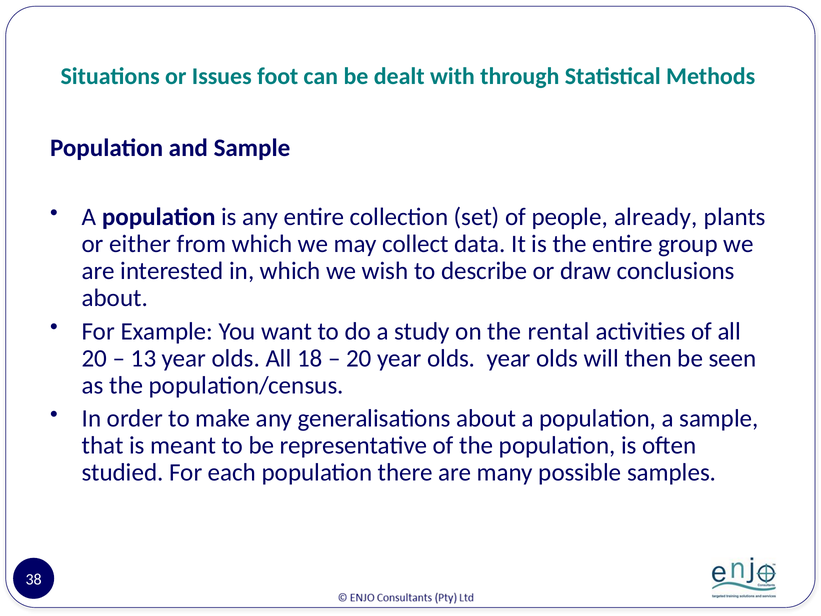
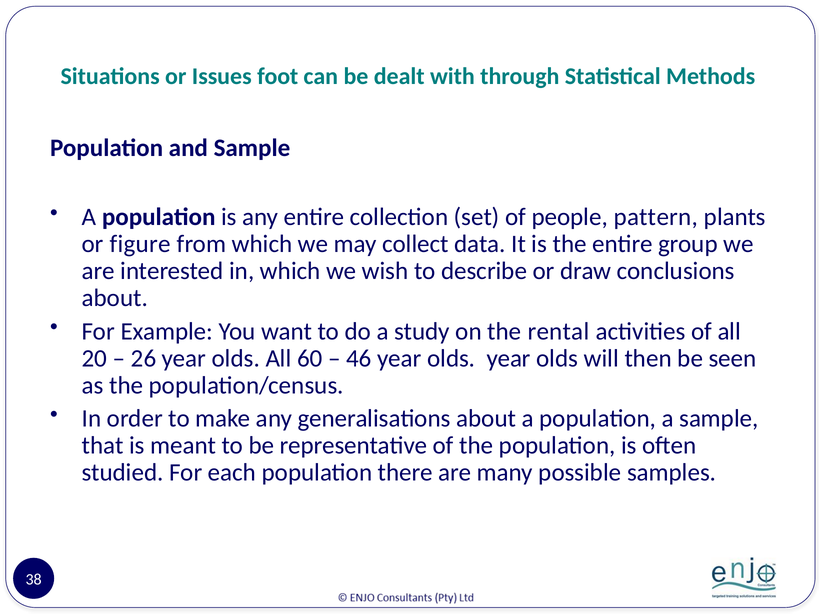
already: already -> pattern
either: either -> figure
13: 13 -> 26
18: 18 -> 60
20 at (359, 358): 20 -> 46
